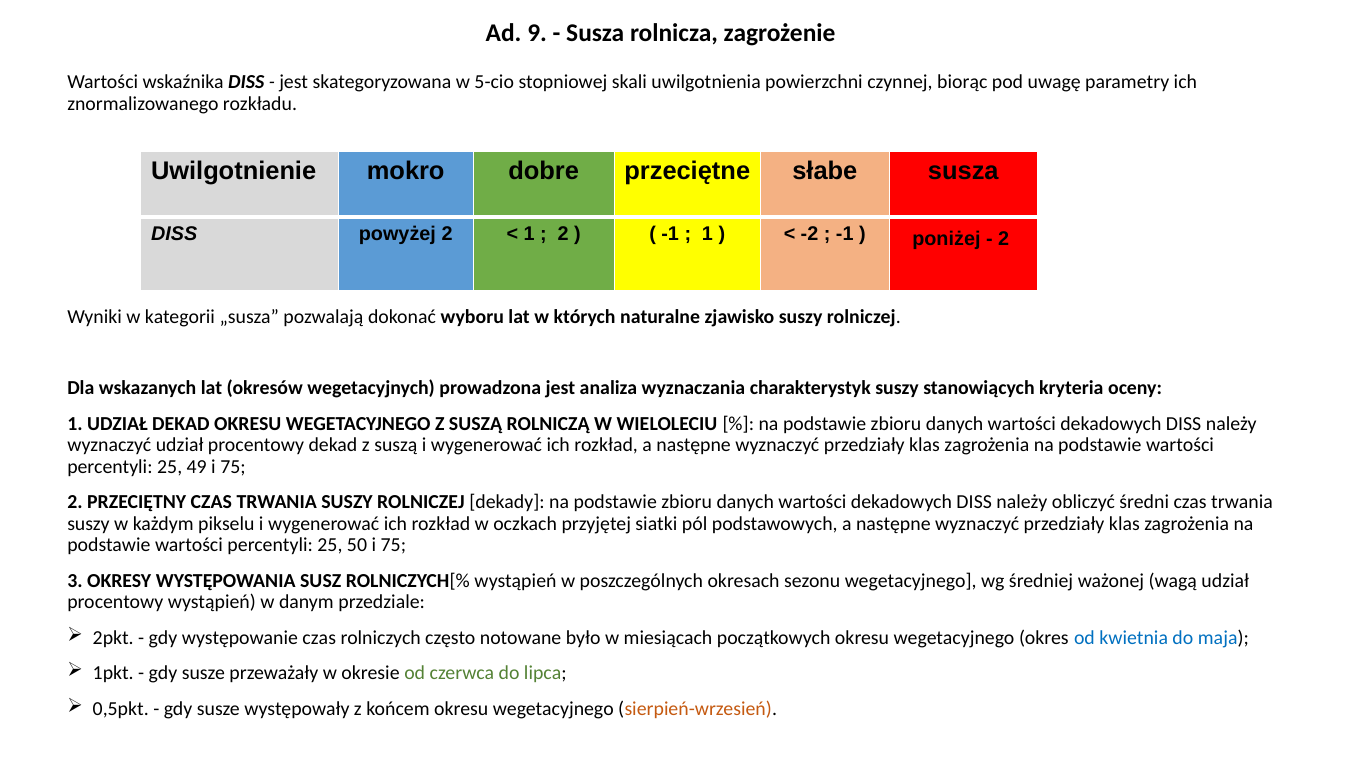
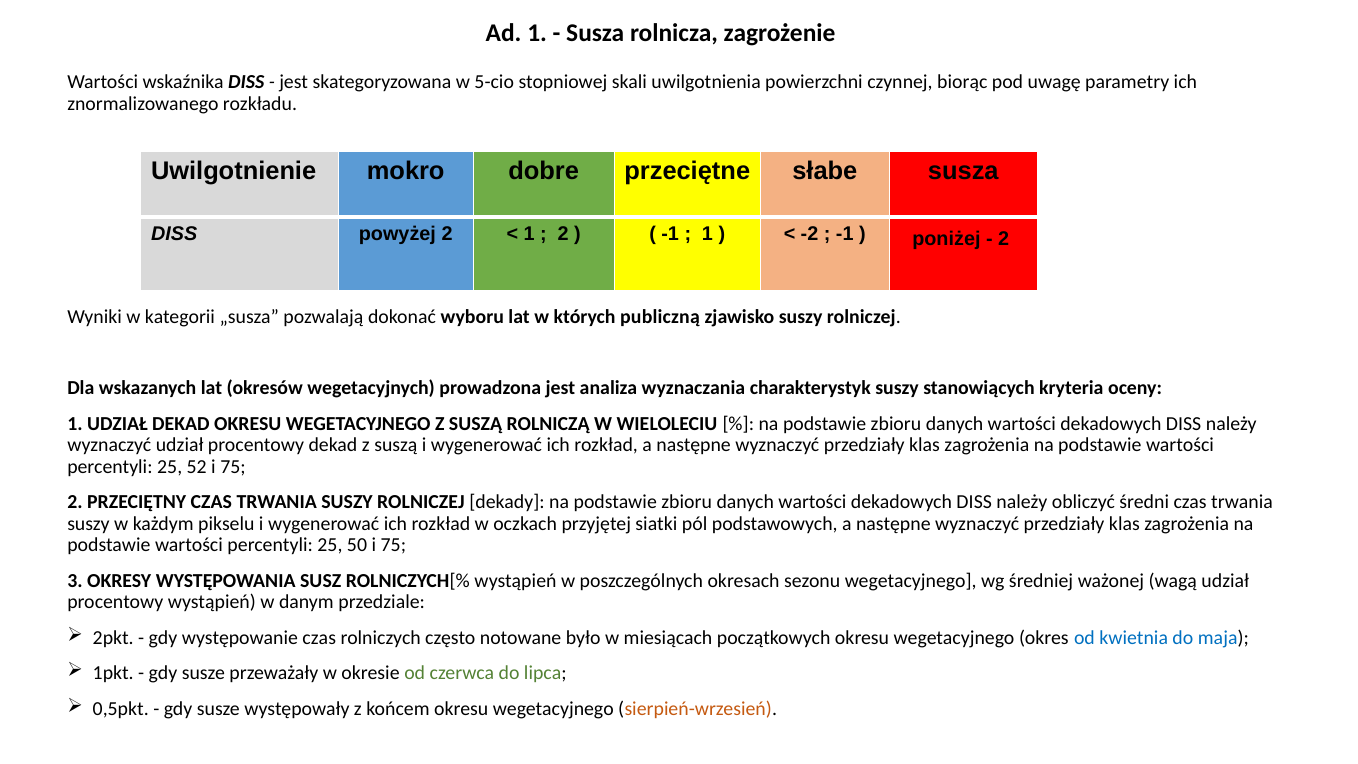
Ad 9: 9 -> 1
naturalne: naturalne -> publiczną
49: 49 -> 52
